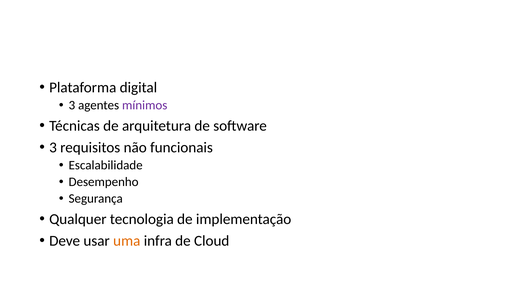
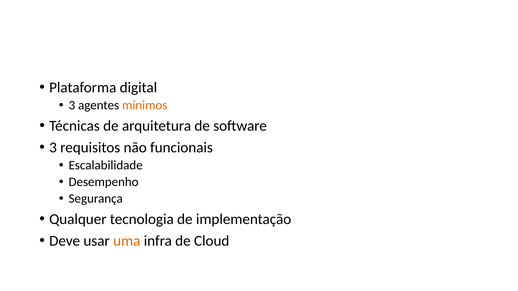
mínimos colour: purple -> orange
